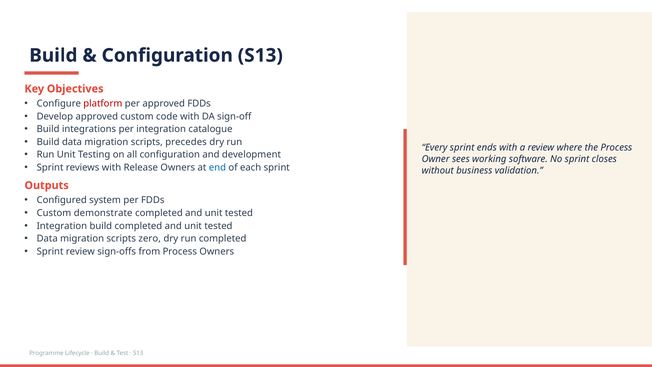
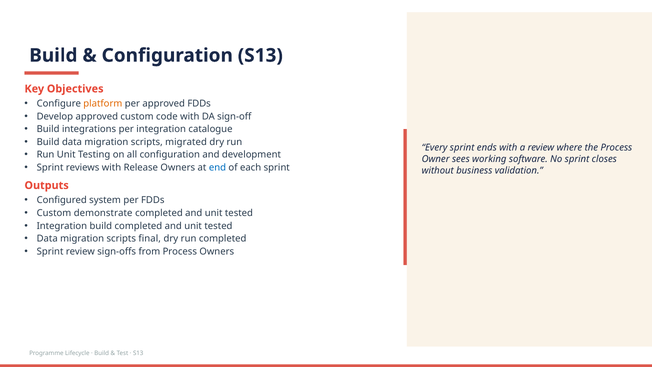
platform colour: red -> orange
precedes: precedes -> migrated
zero: zero -> final
